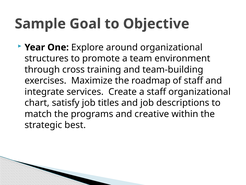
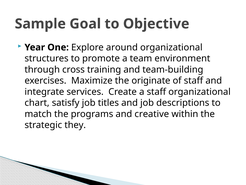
roadmap: roadmap -> originate
best: best -> they
